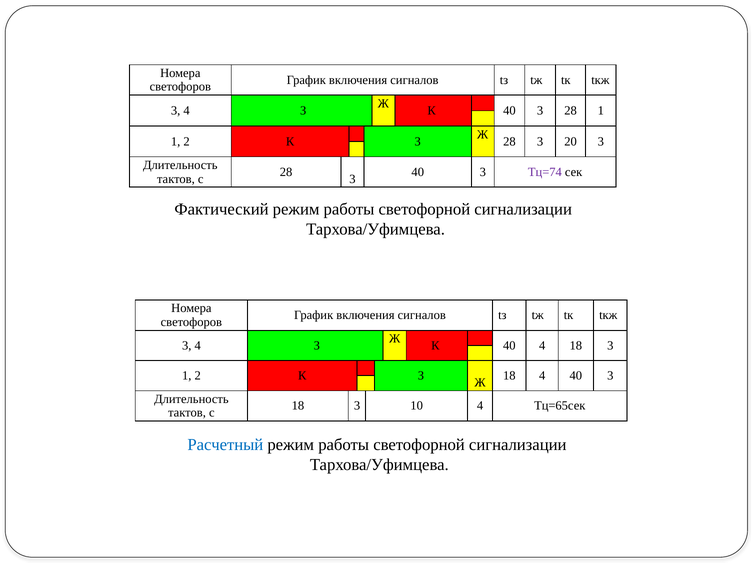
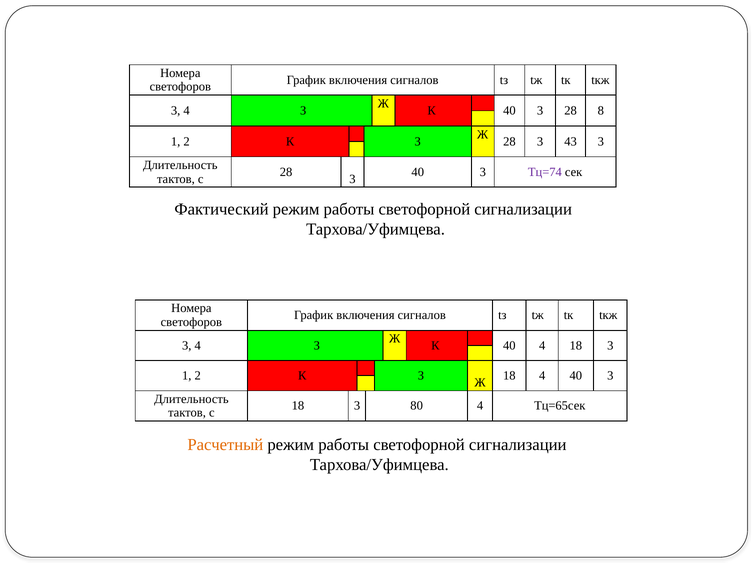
28 1: 1 -> 8
20: 20 -> 43
10: 10 -> 80
Расчетный colour: blue -> orange
